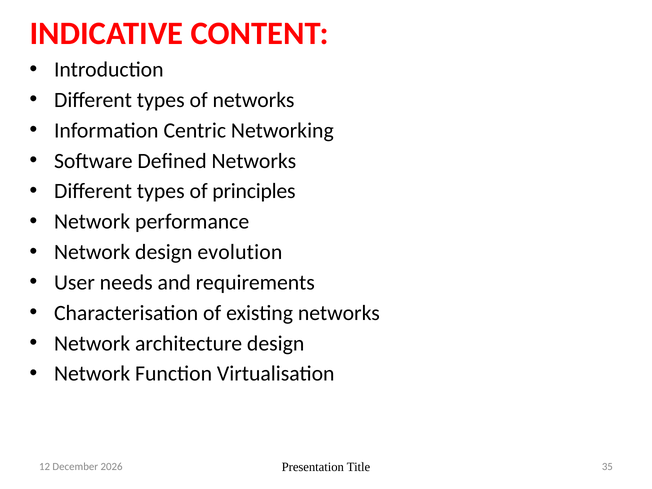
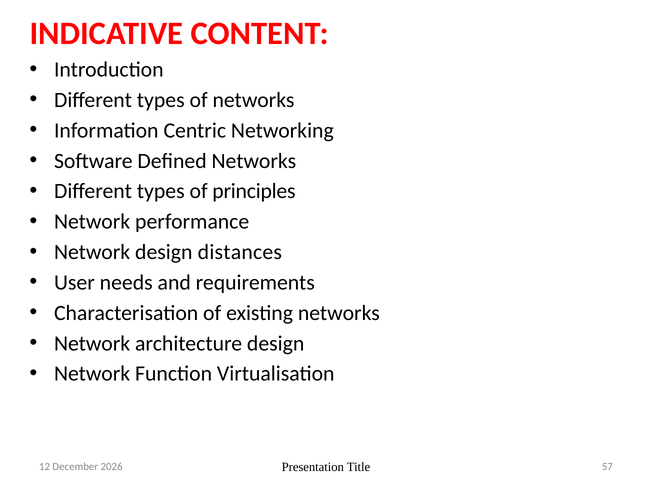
evolution: evolution -> distances
35: 35 -> 57
